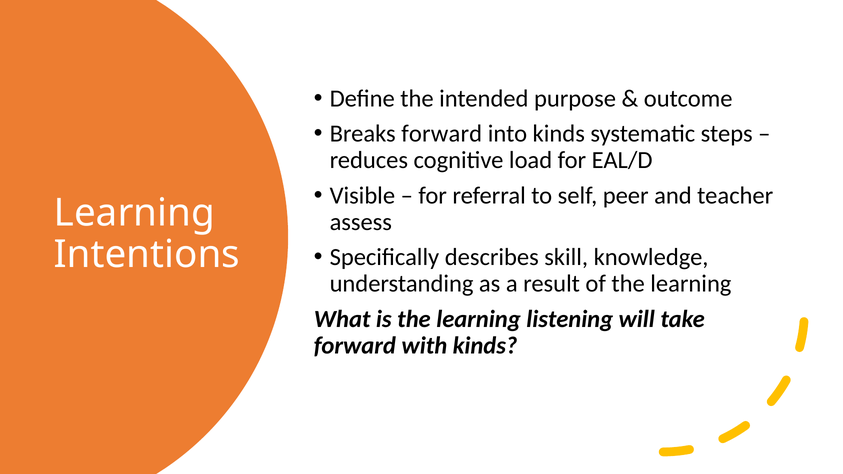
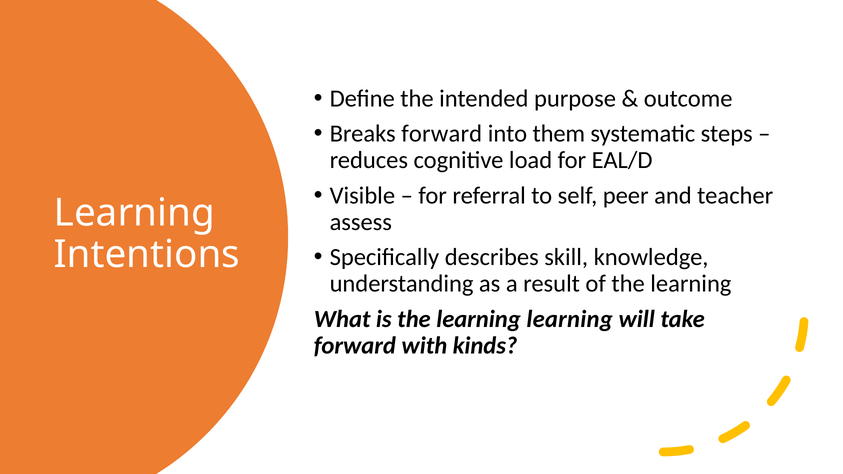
into kinds: kinds -> them
learning listening: listening -> learning
